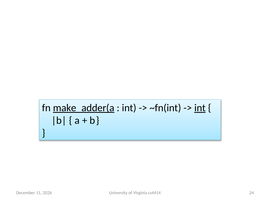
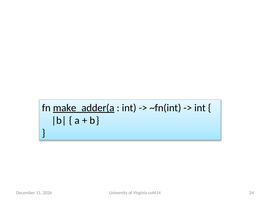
int at (200, 108) underline: present -> none
